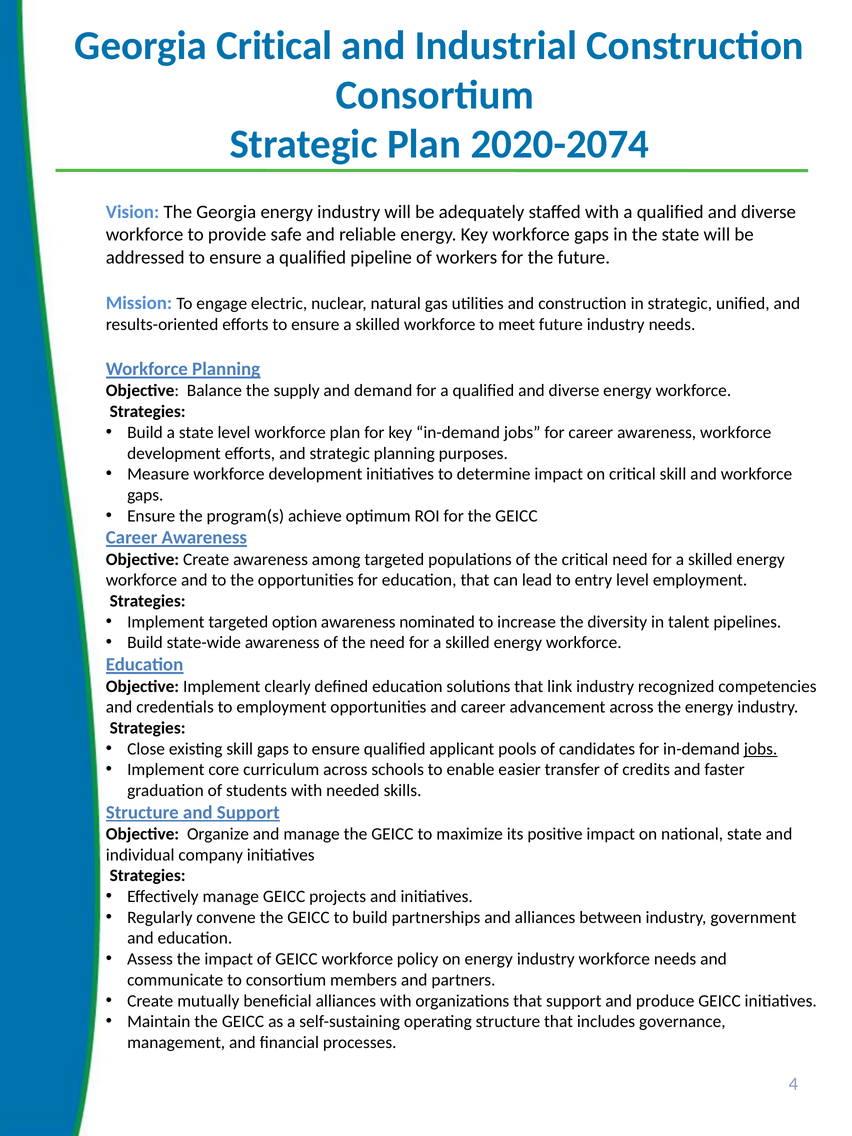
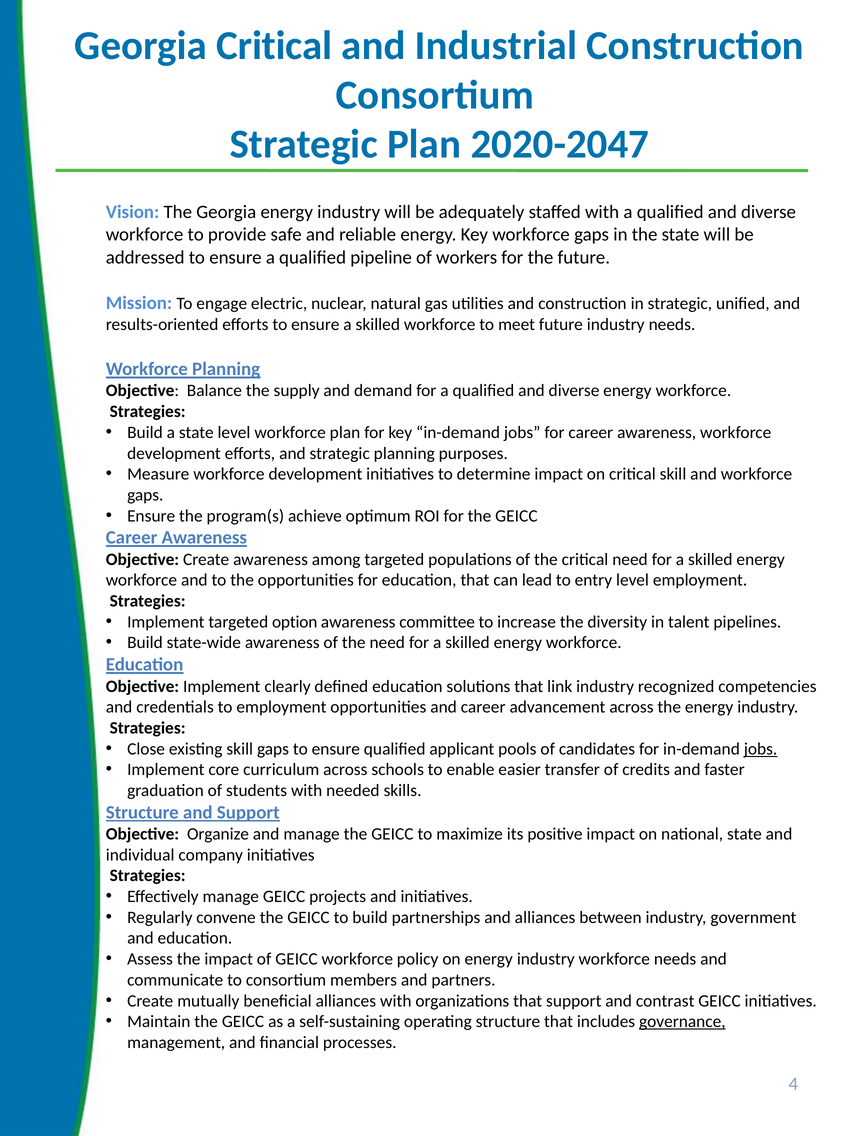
2020-2074: 2020-2074 -> 2020-2047
nominated: nominated -> committee
produce: produce -> contrast
governance underline: none -> present
